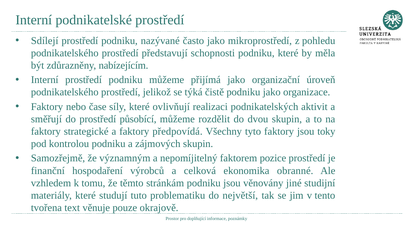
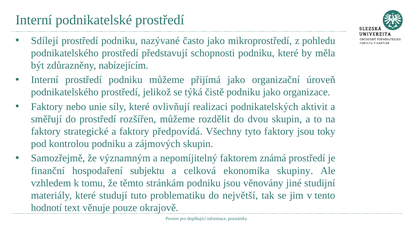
čase: čase -> unie
působící: působící -> rozšířen
pozice: pozice -> známá
výrobců: výrobců -> subjektu
obranné: obranné -> skupiny
tvořena: tvořena -> hodnotí
